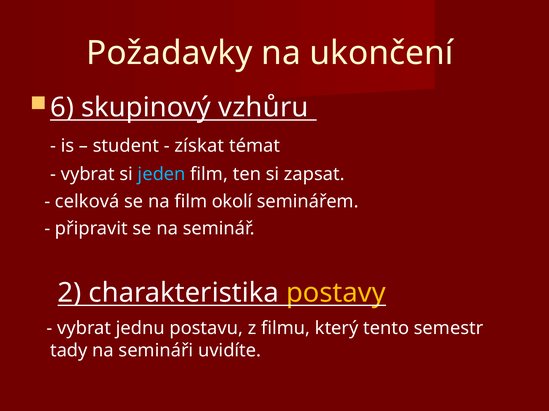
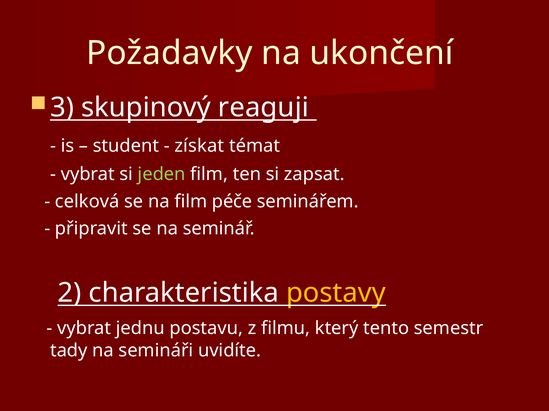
6: 6 -> 3
vzhůru: vzhůru -> reaguji
jeden colour: light blue -> light green
okolí: okolí -> péče
